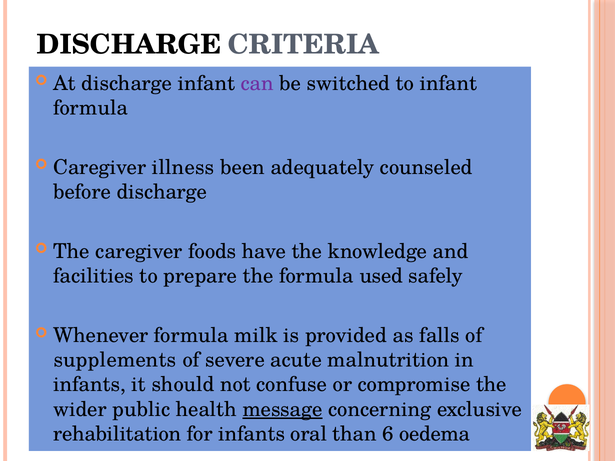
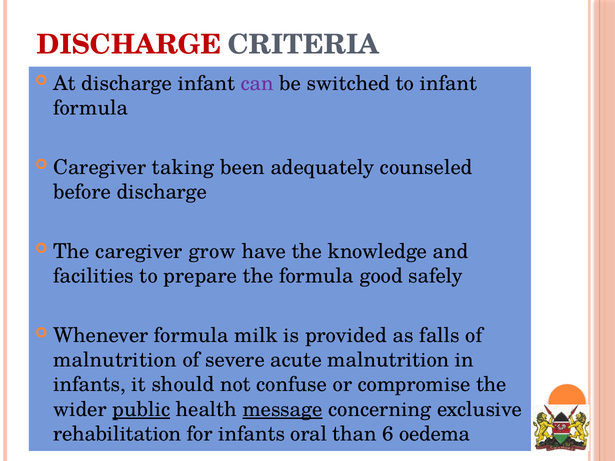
DISCHARGE at (129, 45) colour: black -> red
illness: illness -> taking
foods: foods -> grow
used: used -> good
supplements at (115, 360): supplements -> malnutrition
public underline: none -> present
